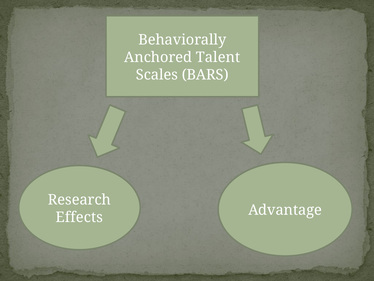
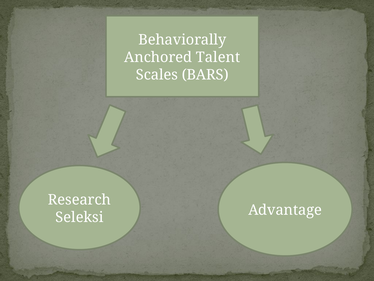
Effects: Effects -> Seleksi
